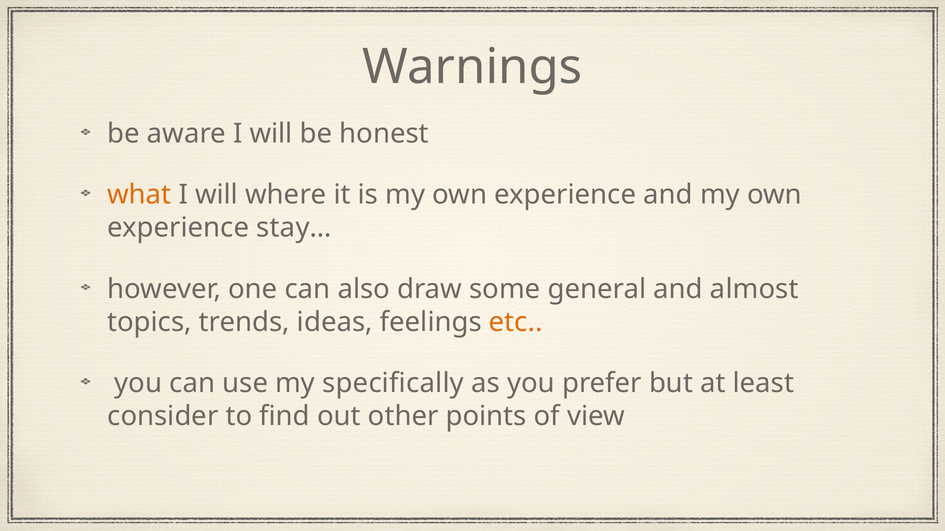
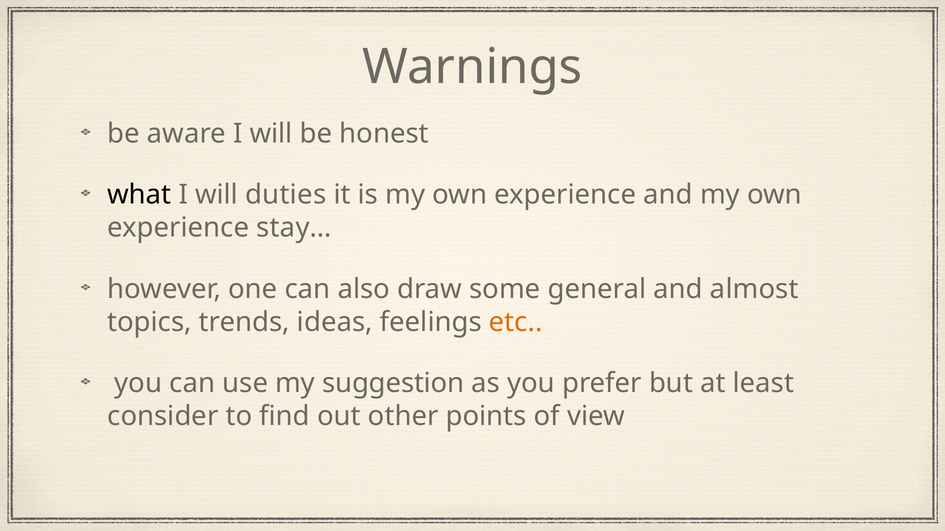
what colour: orange -> black
where: where -> duties
specifically: specifically -> suggestion
